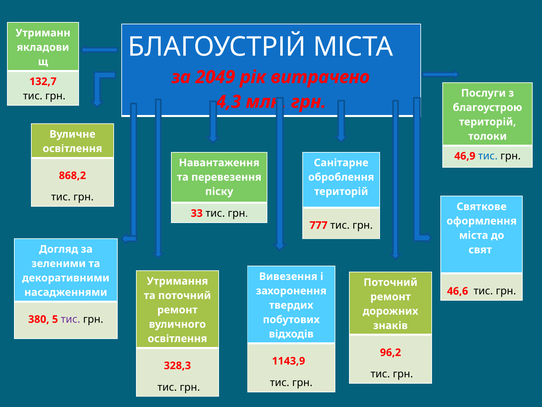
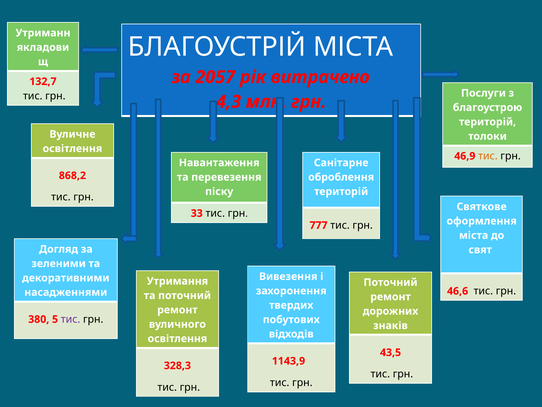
2049: 2049 -> 2057
тис at (488, 156) colour: blue -> orange
96,2: 96,2 -> 43,5
